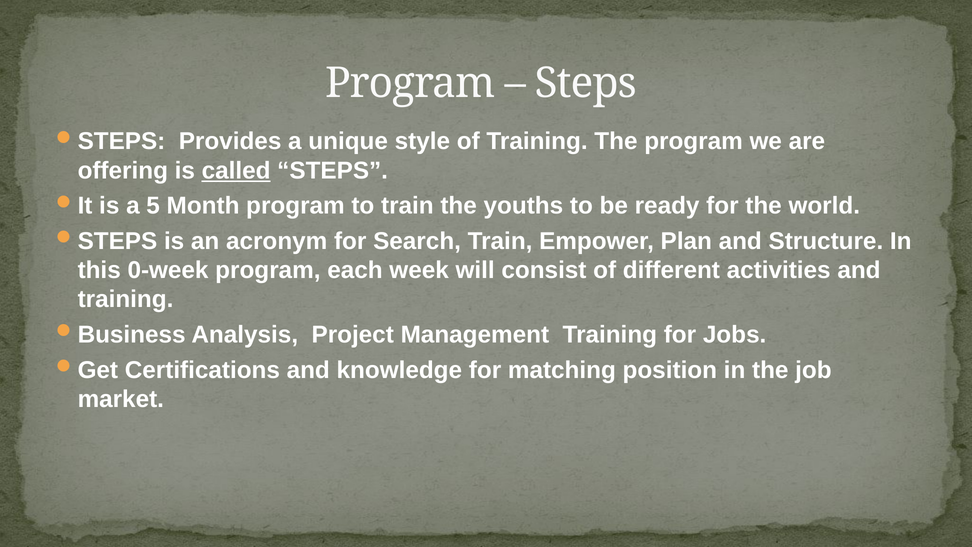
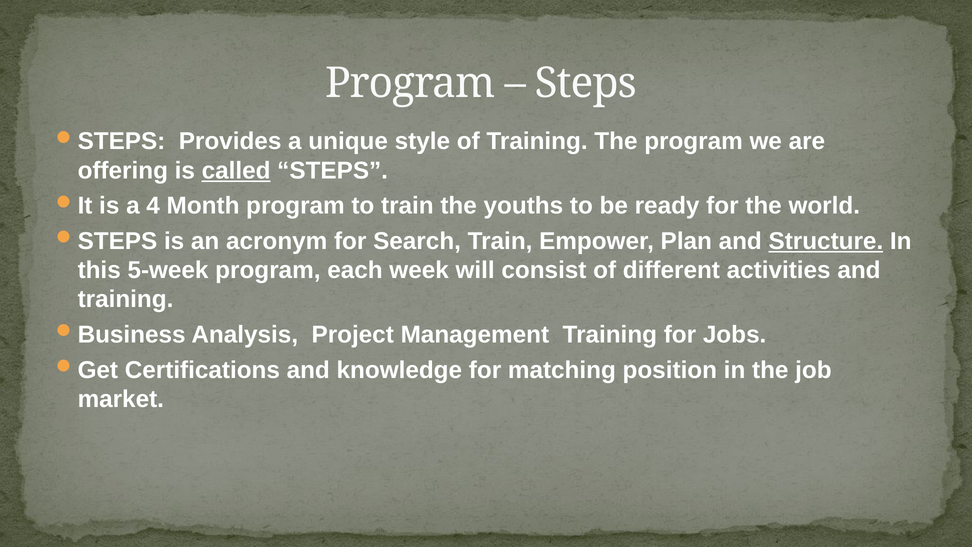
5: 5 -> 4
Structure underline: none -> present
0-week: 0-week -> 5-week
